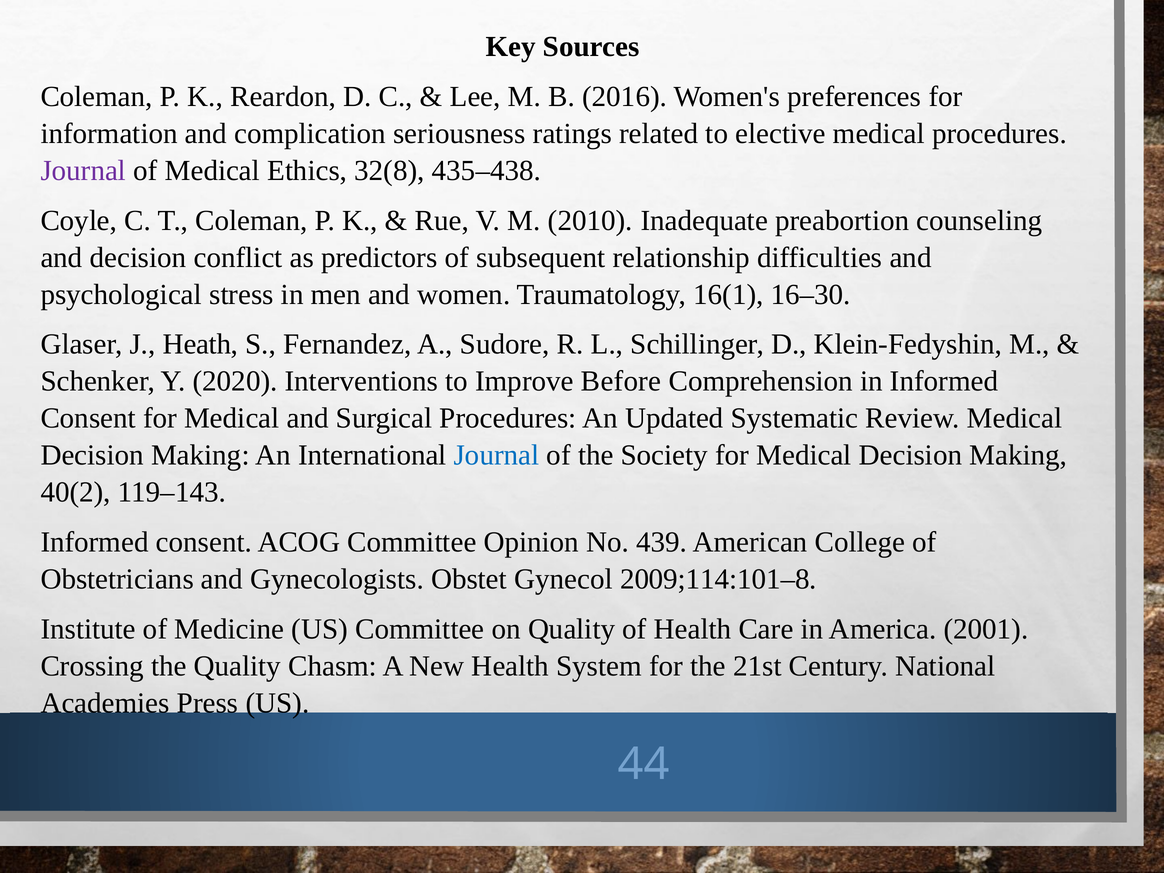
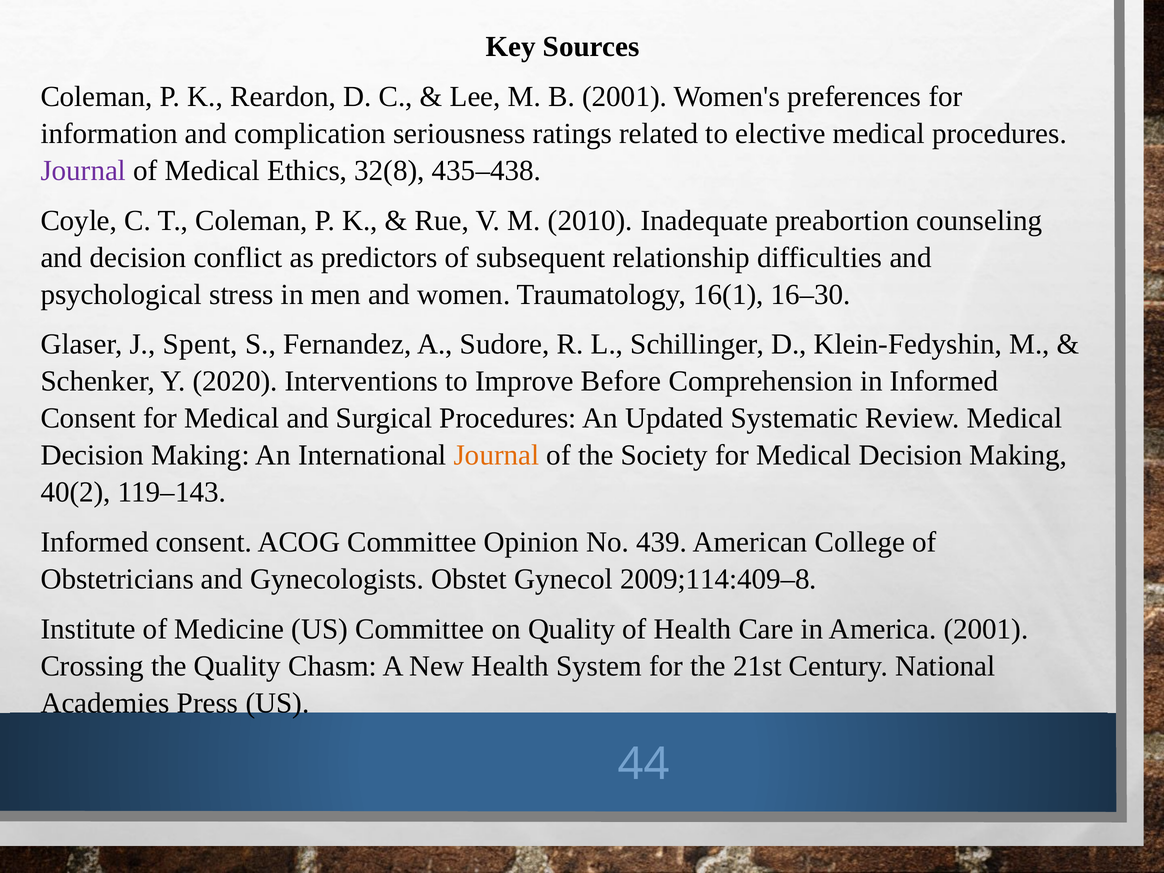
B 2016: 2016 -> 2001
Heath: Heath -> Spent
Journal at (496, 455) colour: blue -> orange
2009;114:101–8: 2009;114:101–8 -> 2009;114:409–8
